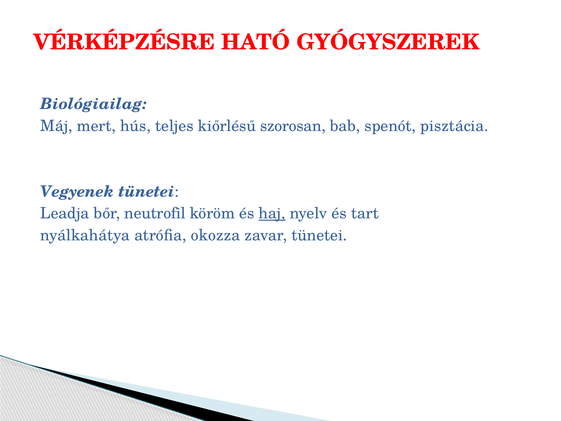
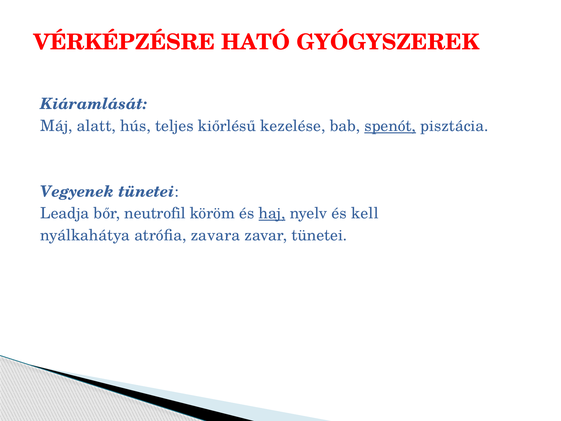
Biológiailag: Biológiailag -> Kiáramlását
mert: mert -> alatt
szorosan: szorosan -> kezelése
spenót underline: none -> present
tart: tart -> kell
okozza: okozza -> zavara
